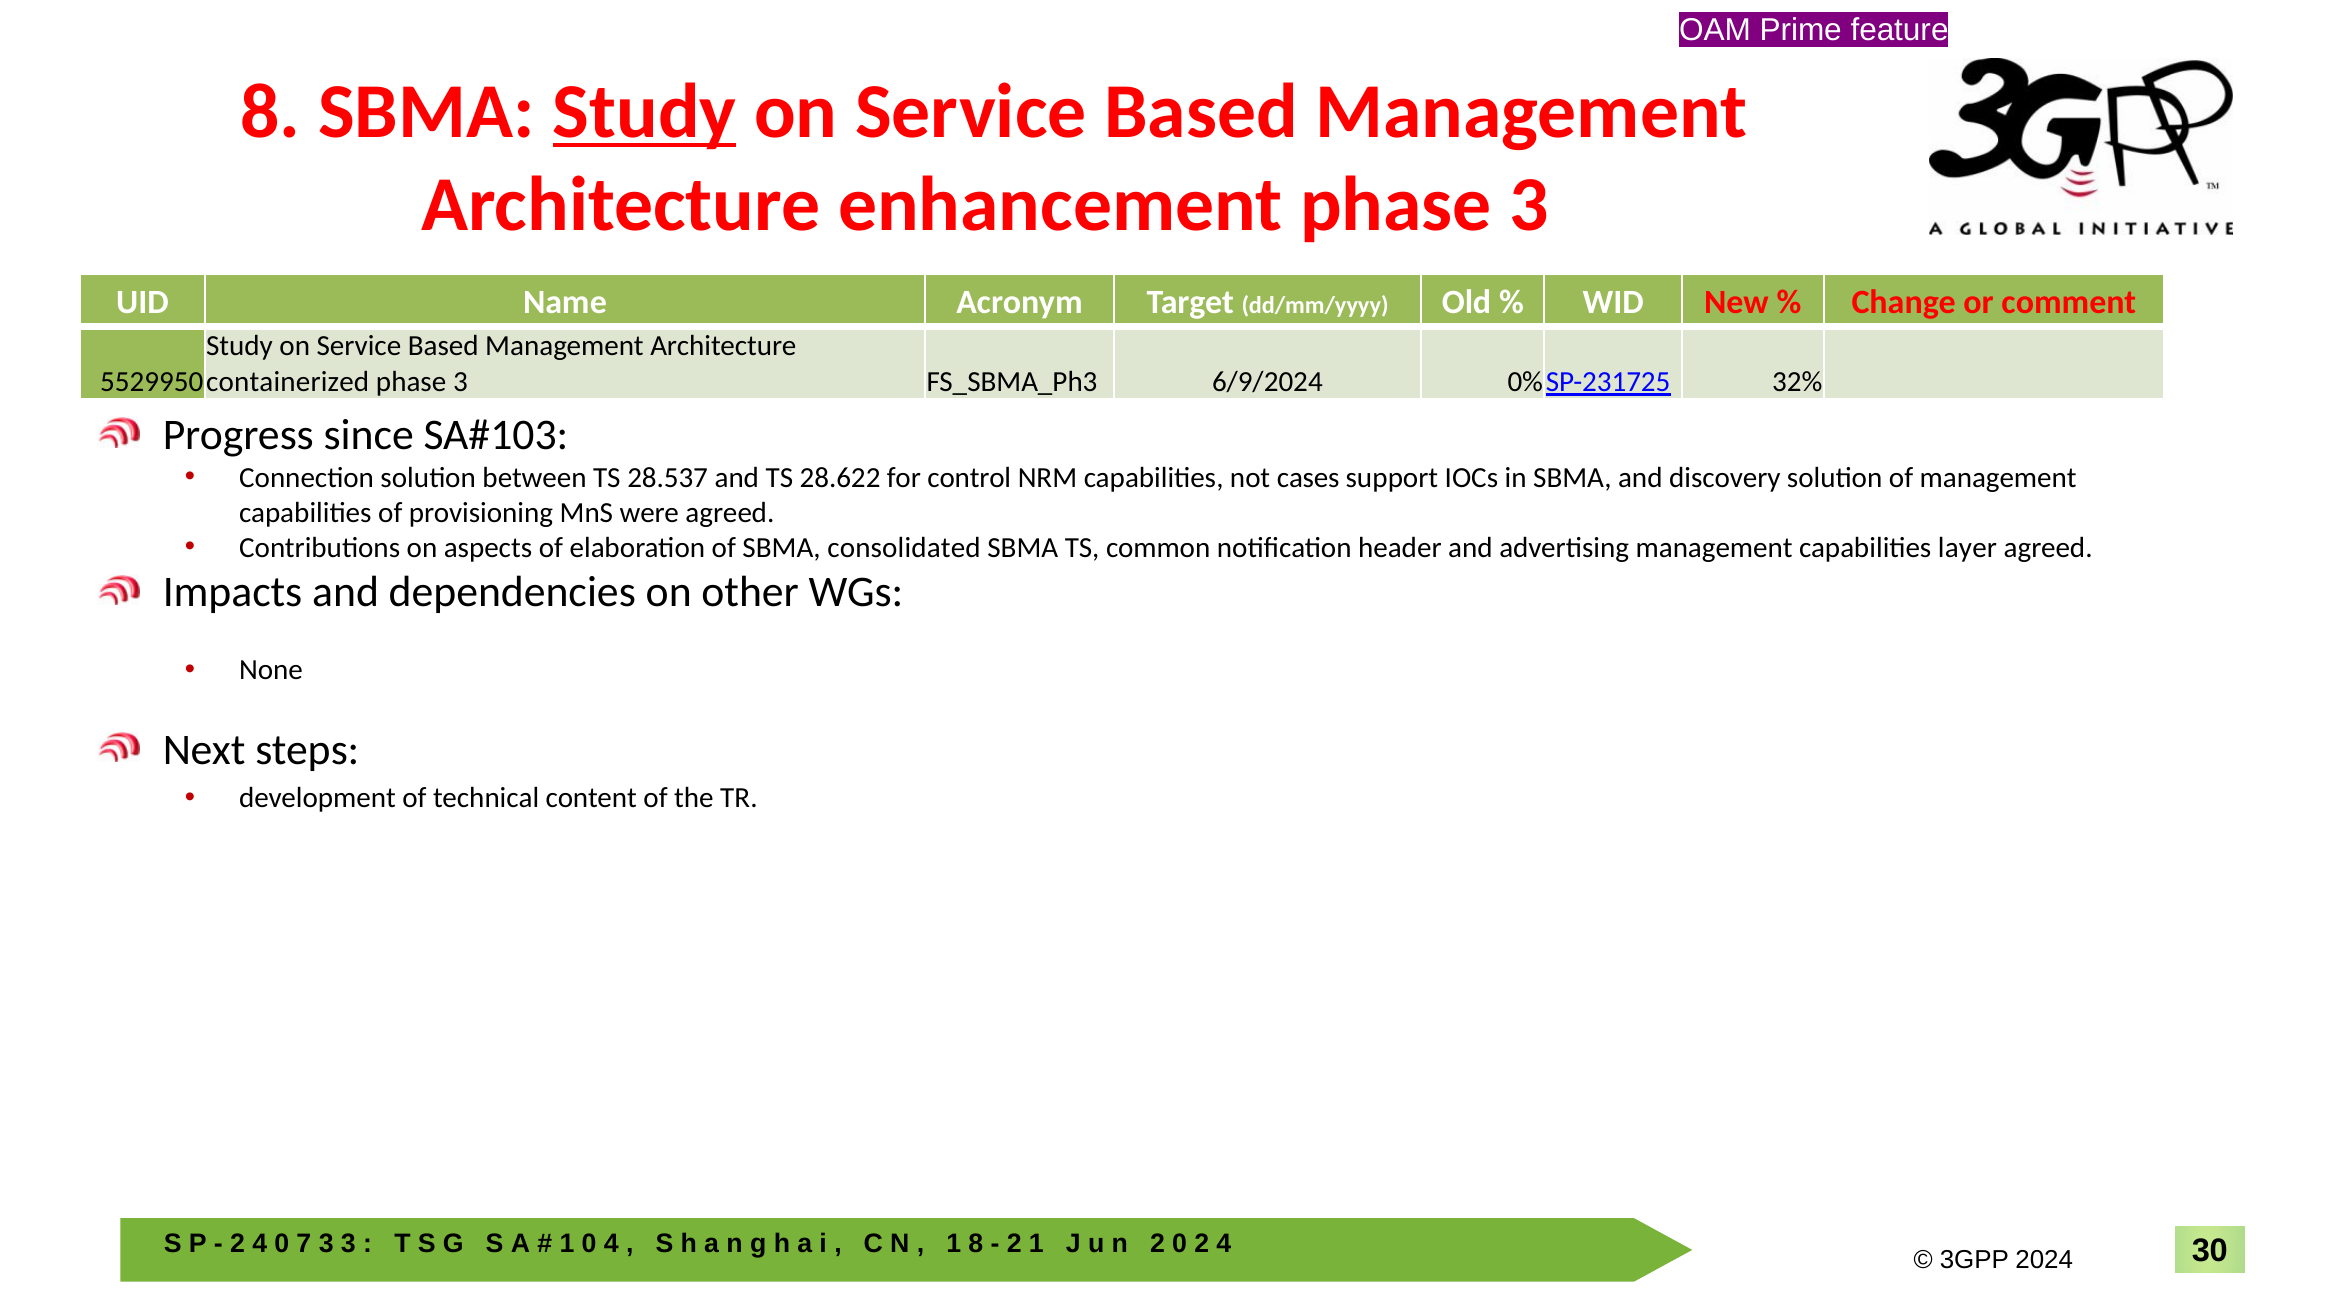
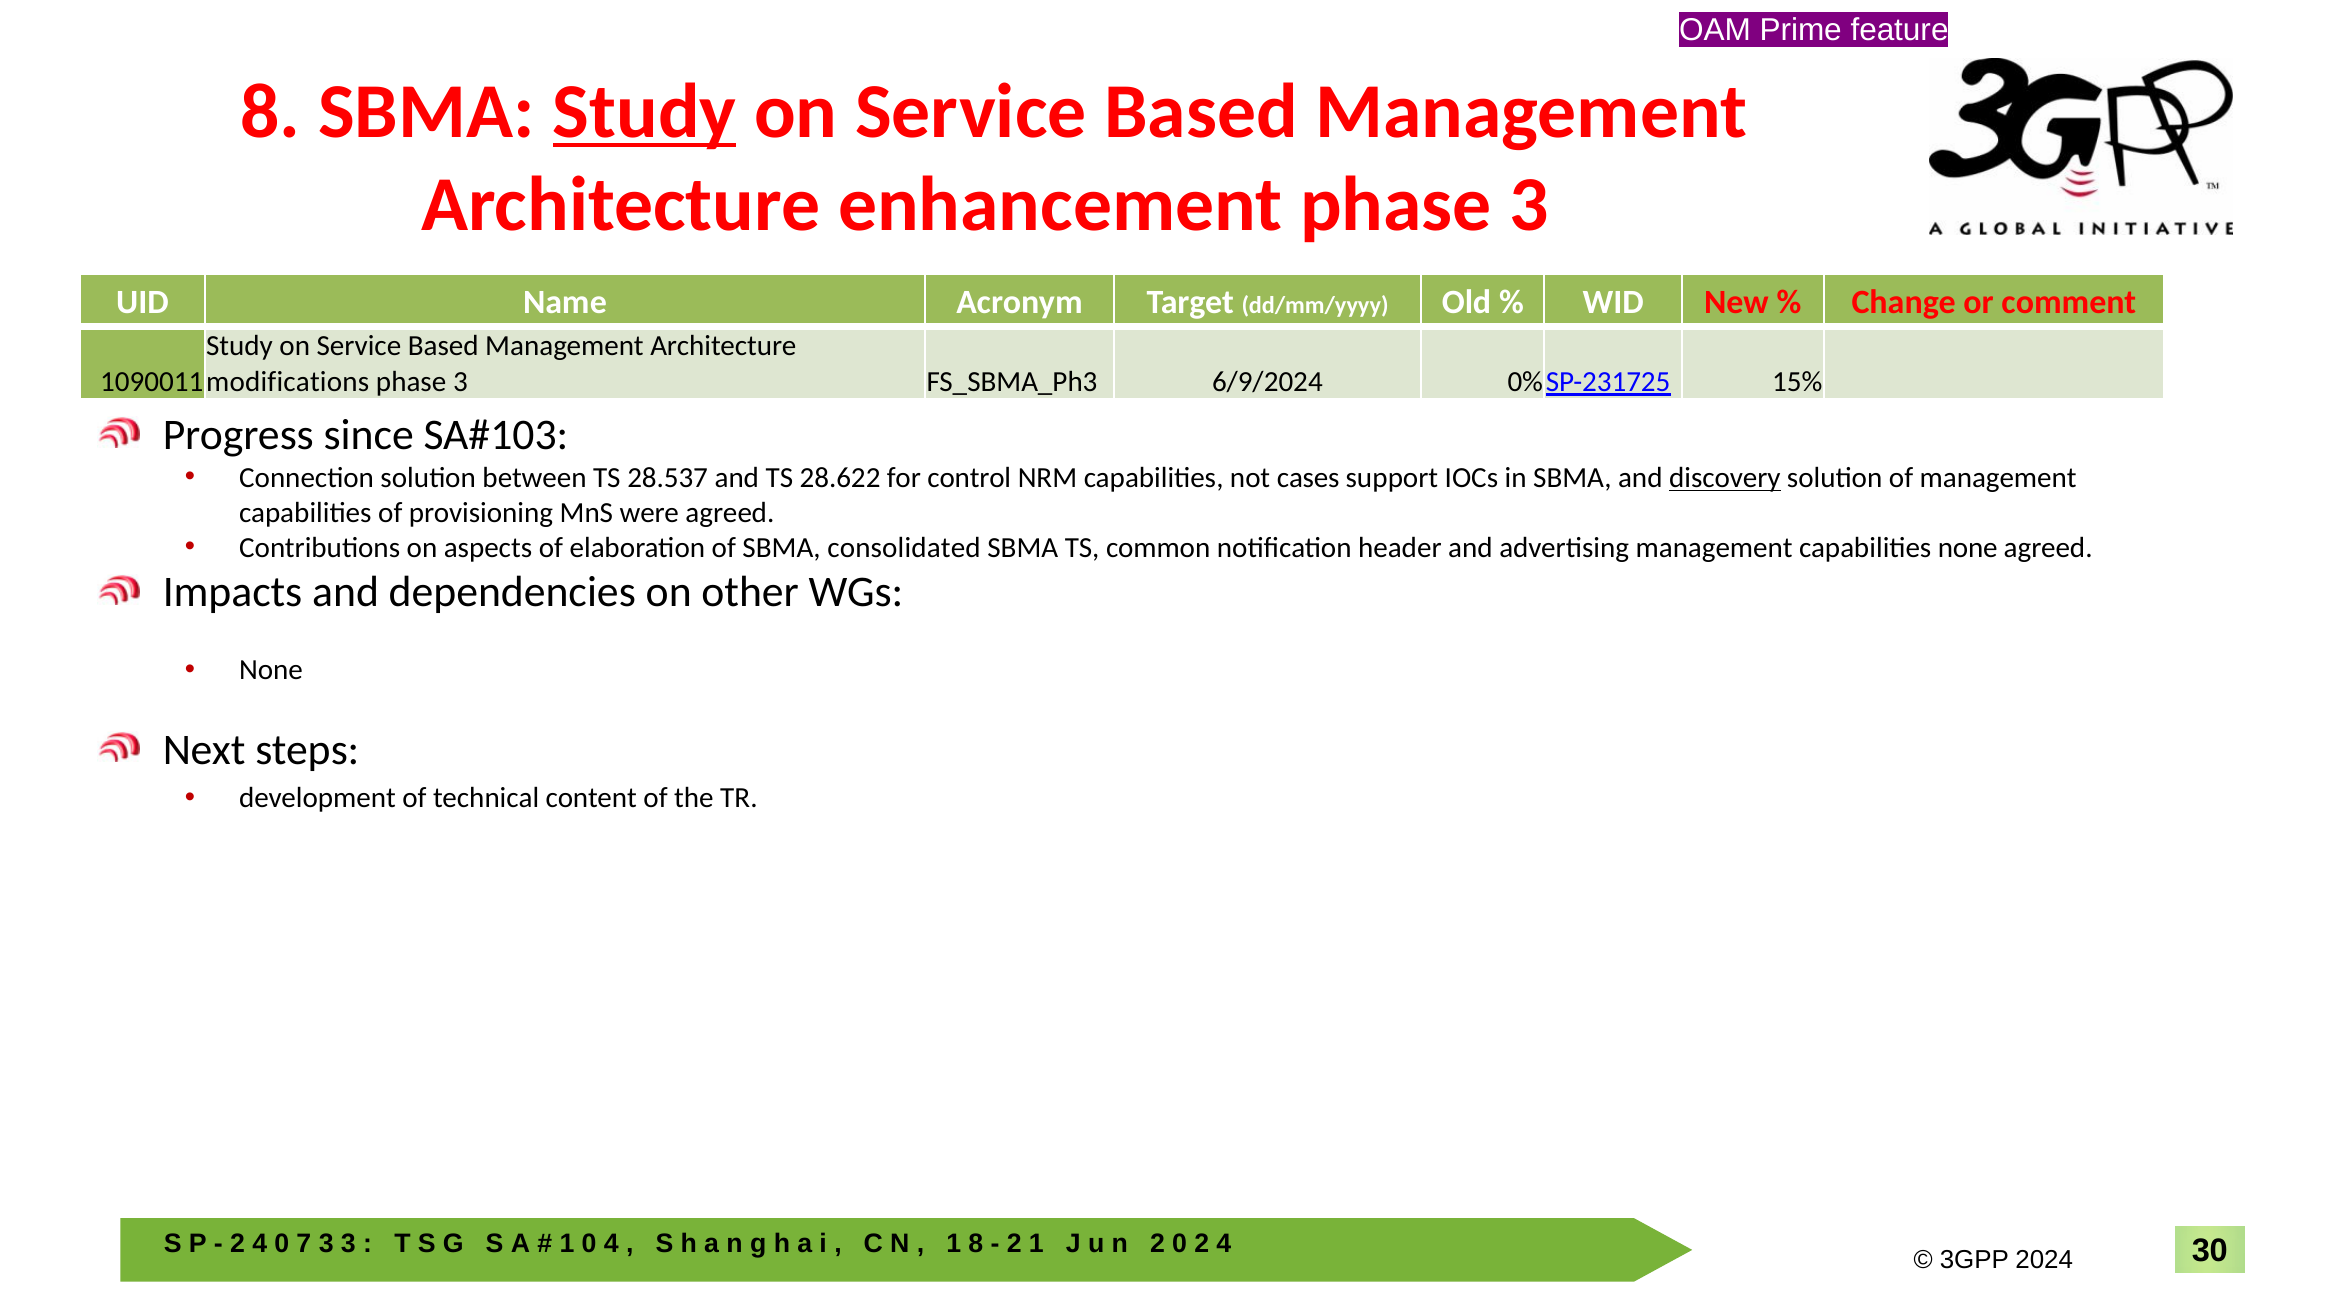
5529950: 5529950 -> 1090011
containerized: containerized -> modifications
32%: 32% -> 15%
discovery underline: none -> present
capabilities layer: layer -> none
